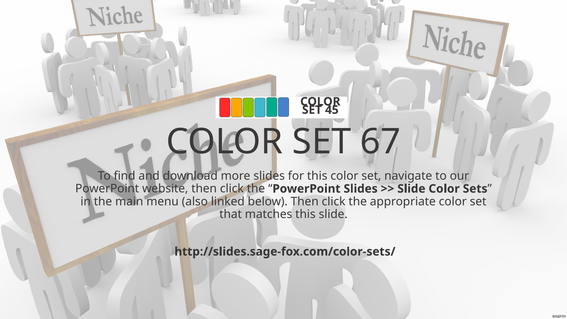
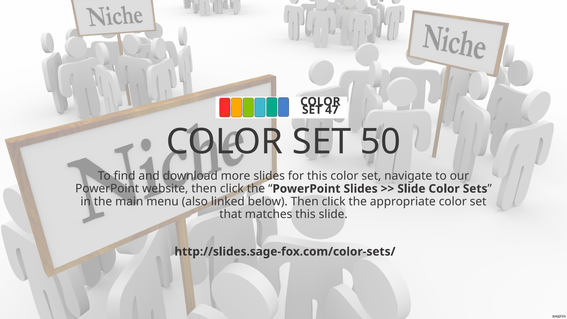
45: 45 -> 47
67: 67 -> 50
